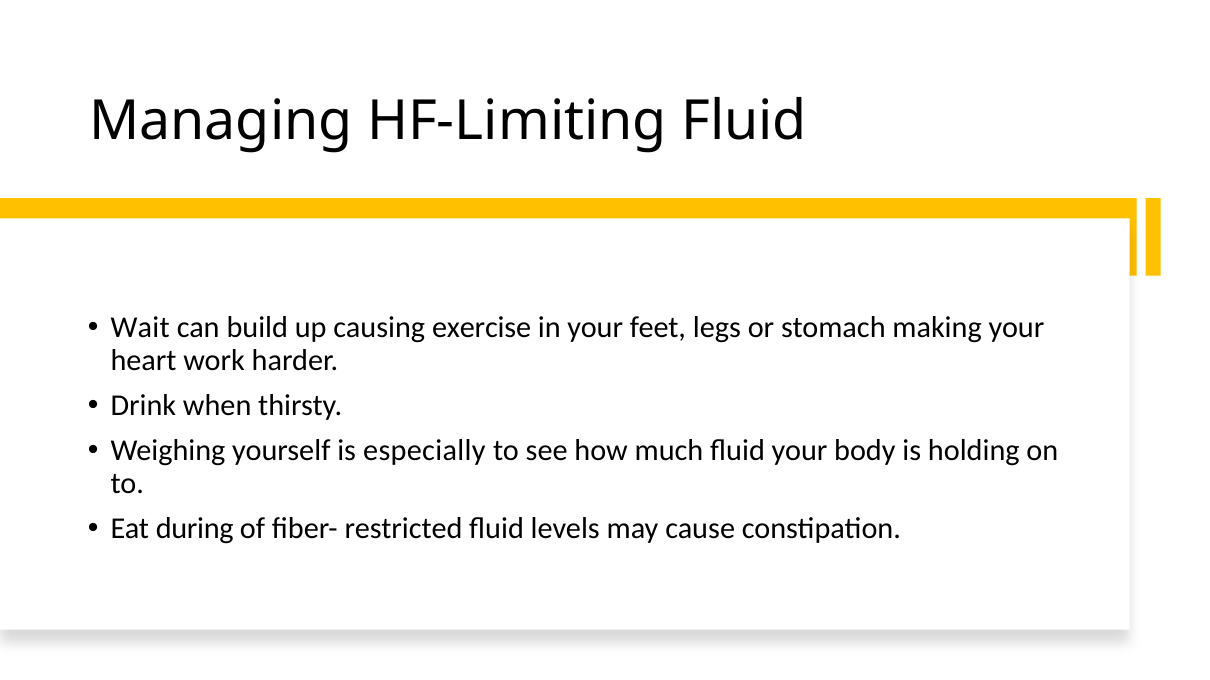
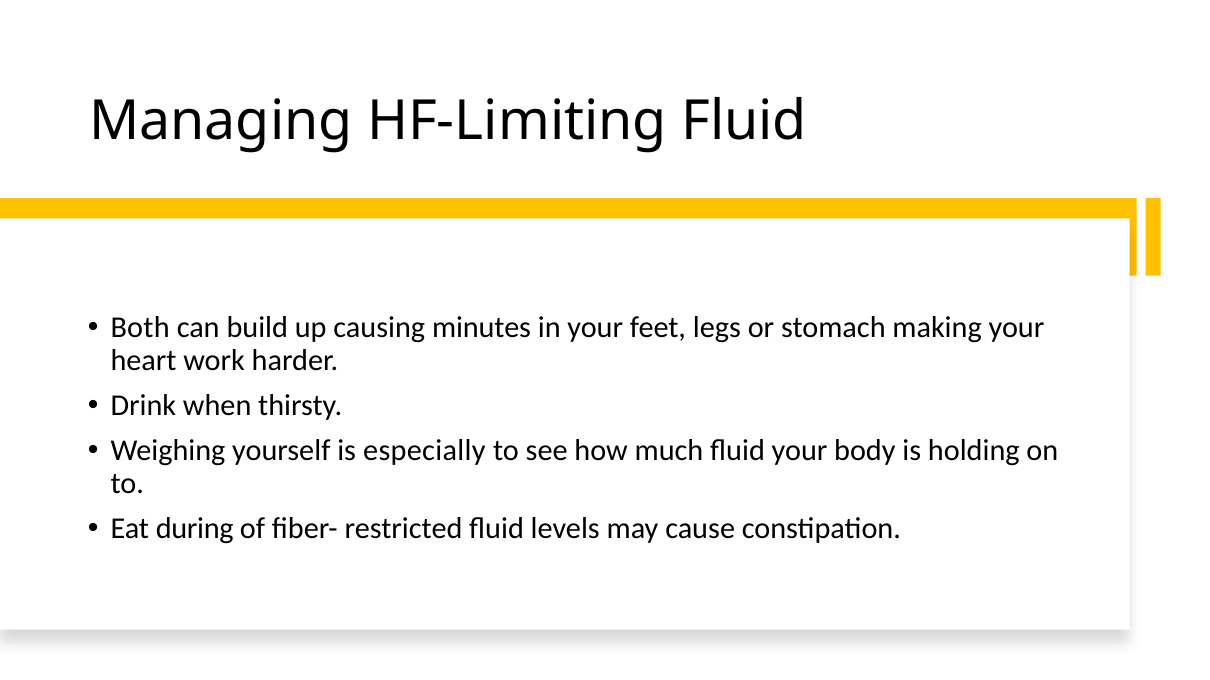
Wait: Wait -> Both
exercise: exercise -> minutes
